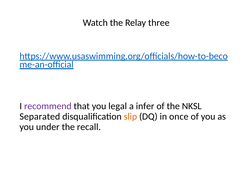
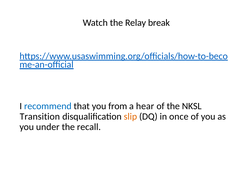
three: three -> break
recommend colour: purple -> blue
legal: legal -> from
infer: infer -> hear
Separated: Separated -> Transition
